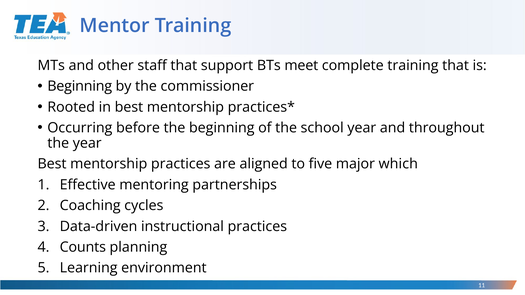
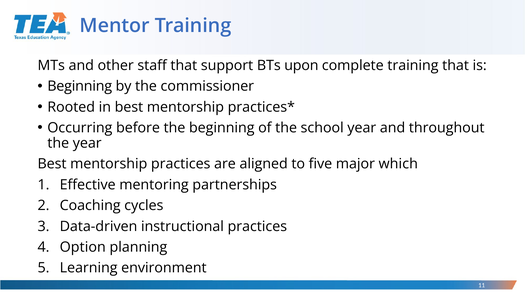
meet: meet -> upon
Counts: Counts -> Option
